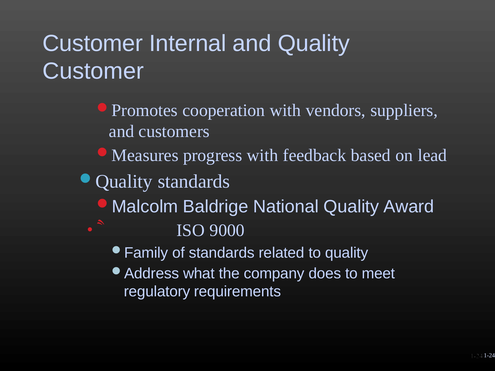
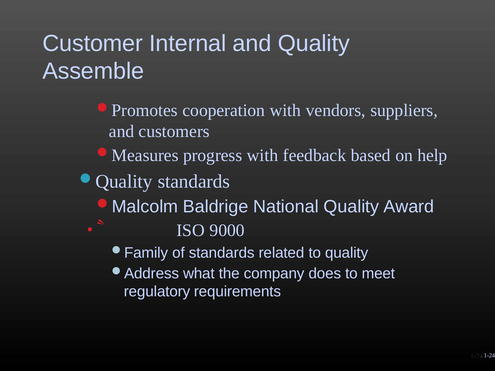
Customer at (93, 71): Customer -> Assemble
lead: lead -> help
